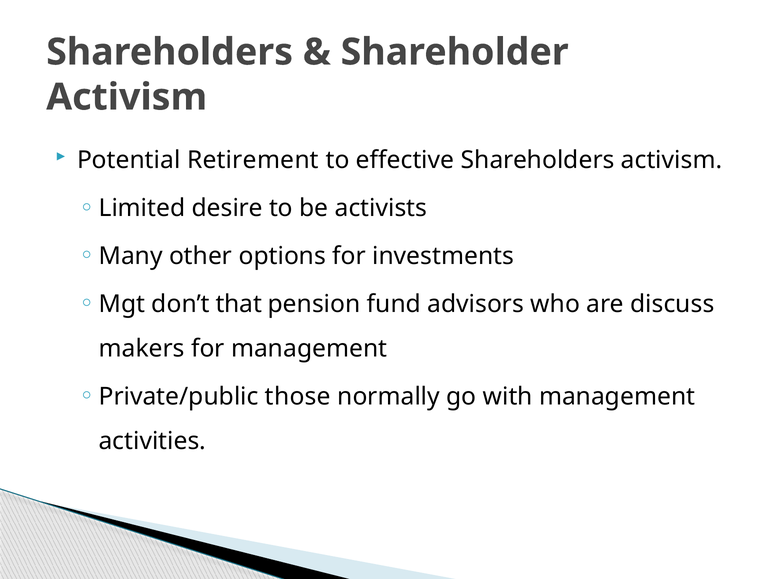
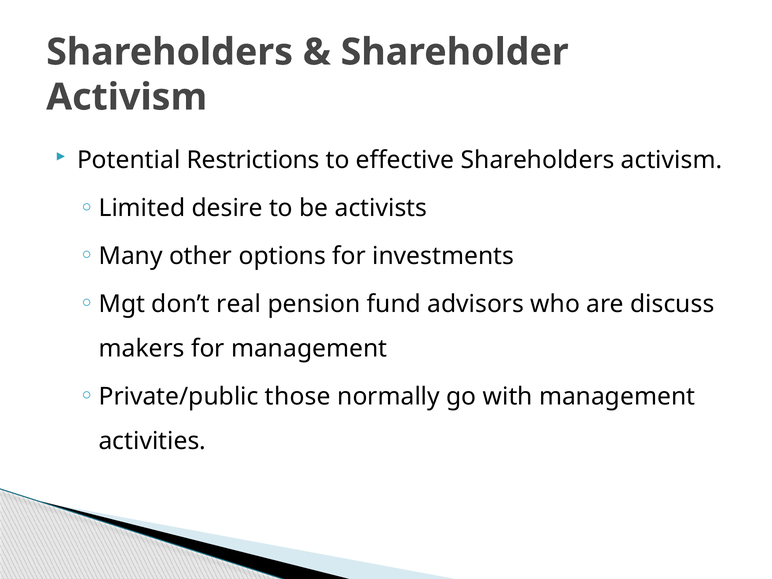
Retirement: Retirement -> Restrictions
that: that -> real
